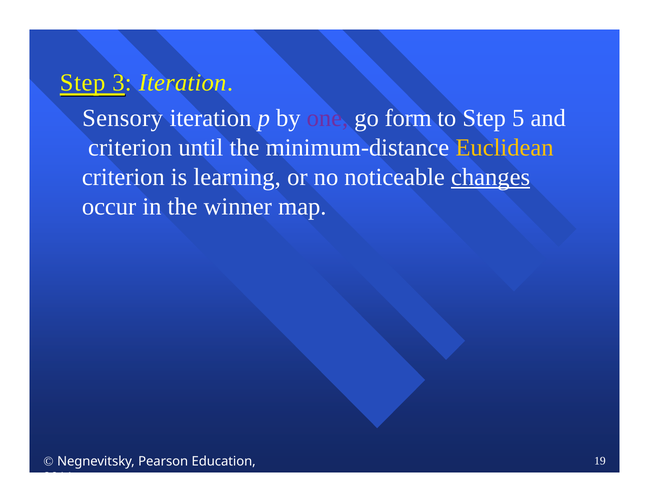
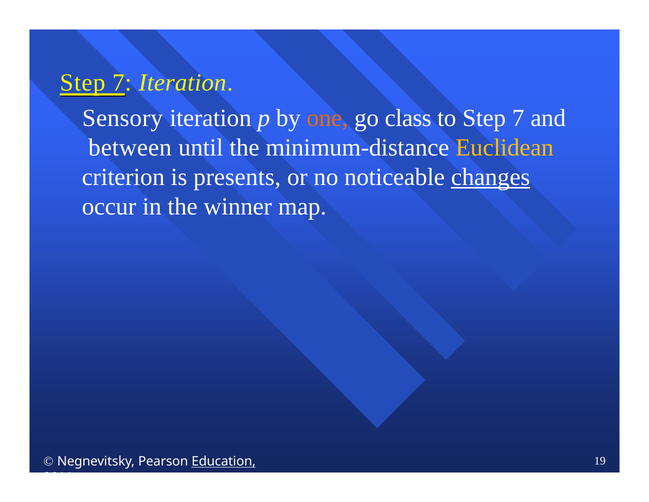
3 at (122, 82): 3 -> 7
one colour: purple -> orange
form: form -> class
to Step 5: 5 -> 7
criterion at (130, 147): criterion -> between
learning: learning -> presents
Education underline: none -> present
